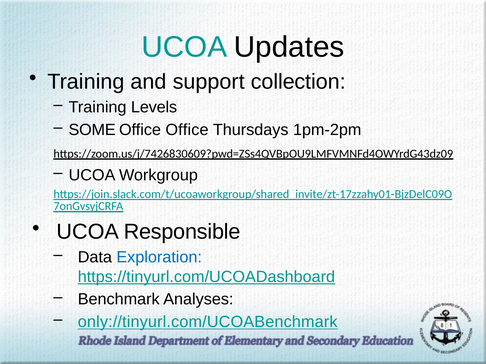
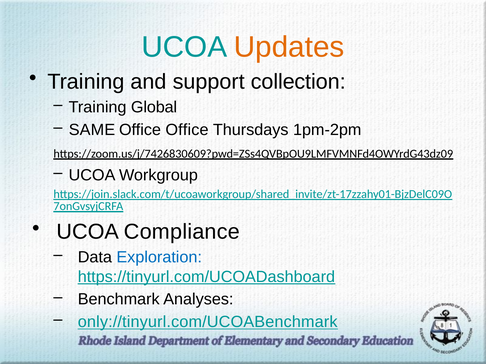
Updates colour: black -> orange
Levels: Levels -> Global
SOME: SOME -> SAME
Responsible: Responsible -> Compliance
